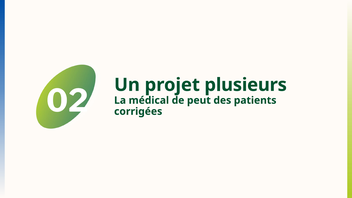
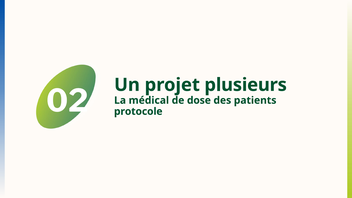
peut: peut -> dose
corrigées: corrigées -> protocole
